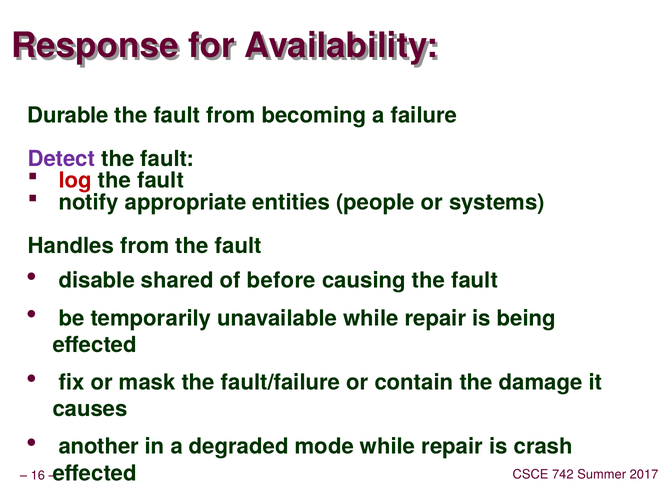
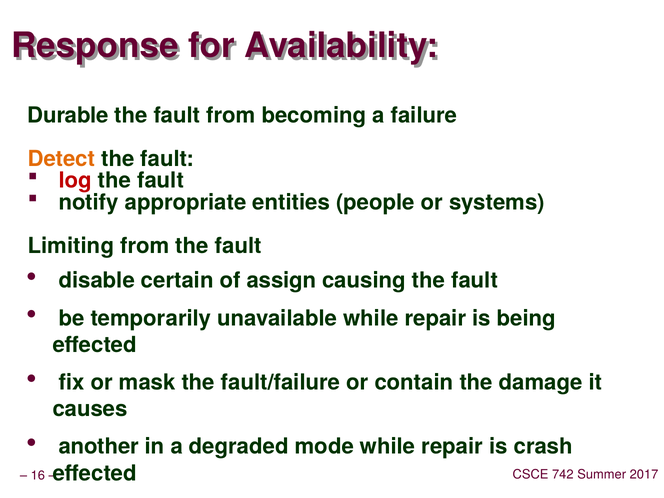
Detect colour: purple -> orange
Handles: Handles -> Limiting
shared: shared -> certain
before: before -> assign
